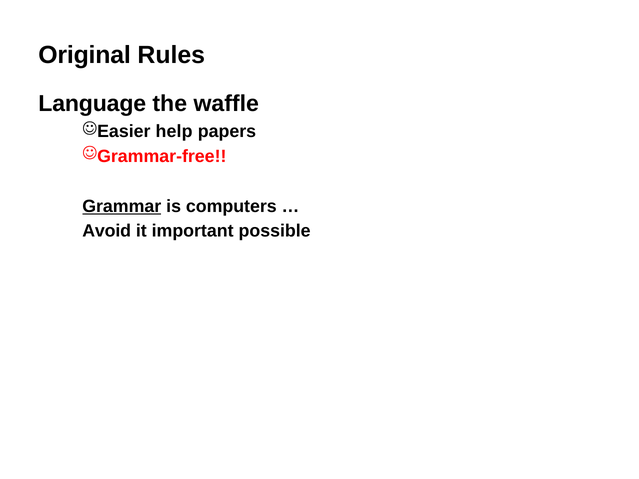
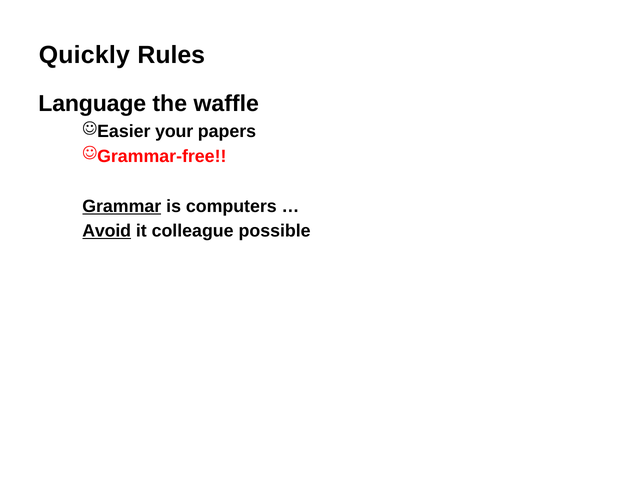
Original: Original -> Quickly
help: help -> your
Avoid underline: none -> present
important: important -> colleague
